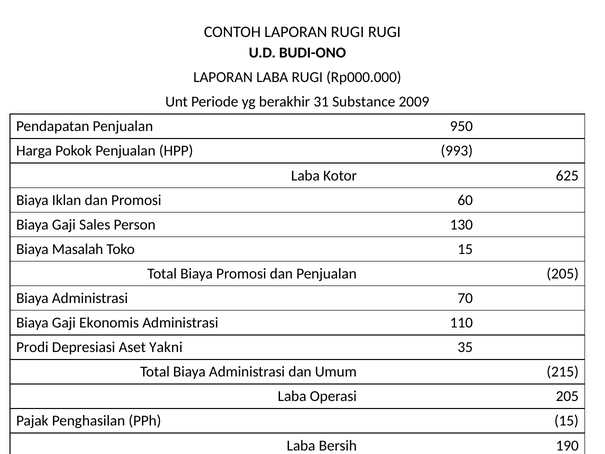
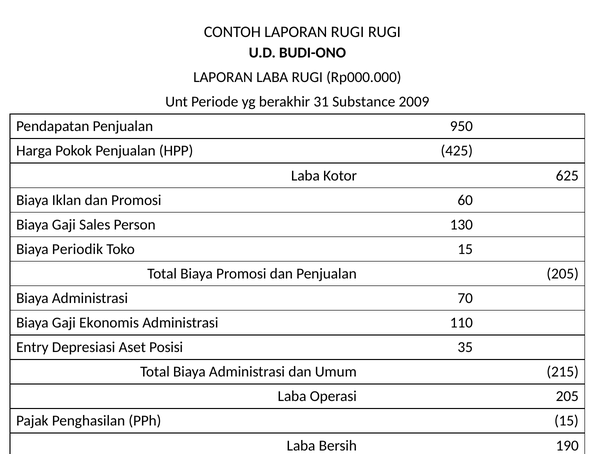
993: 993 -> 425
Masalah: Masalah -> Periodik
Prodi: Prodi -> Entry
Yakni: Yakni -> Posisi
